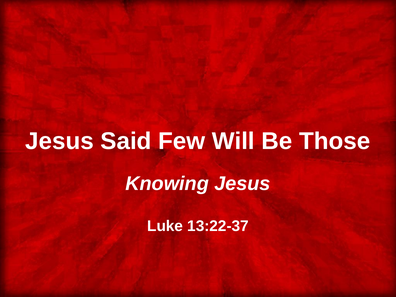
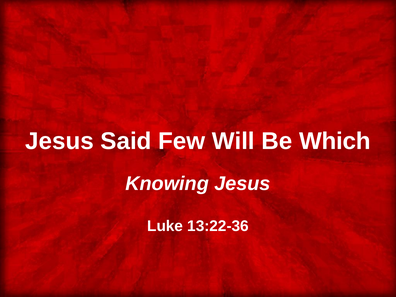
Those: Those -> Which
13:22-37: 13:22-37 -> 13:22-36
